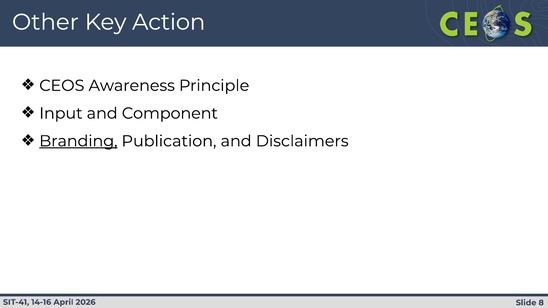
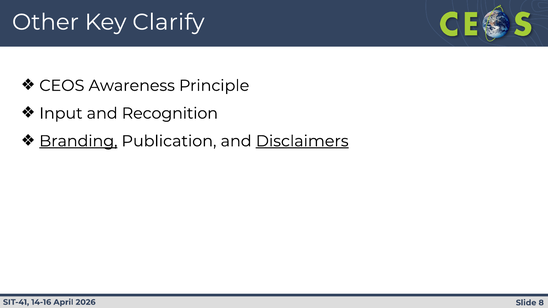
Action: Action -> Clarify
Component: Component -> Recognition
Disclaimers underline: none -> present
